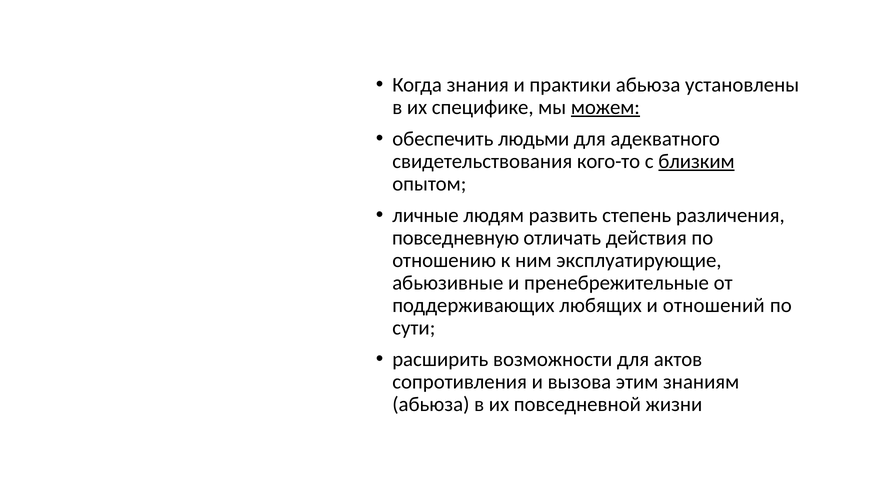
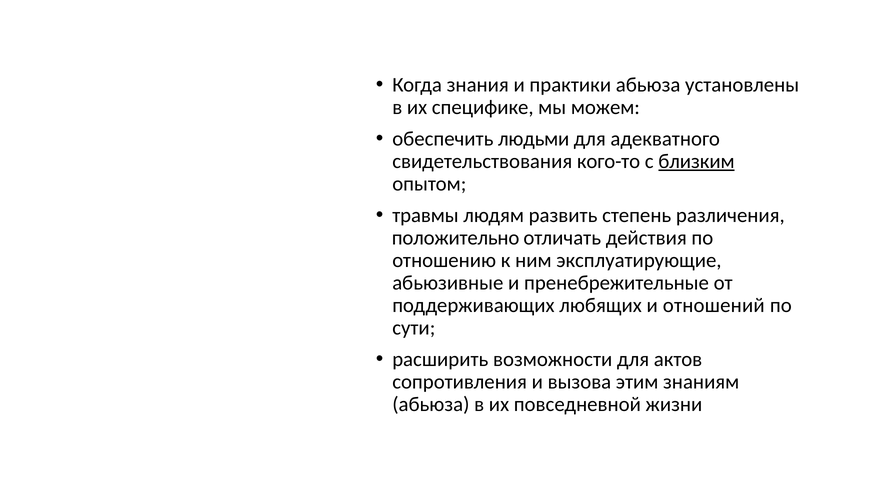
можем underline: present -> none
личные: личные -> травмы
повседневную: повседневную -> положительно
